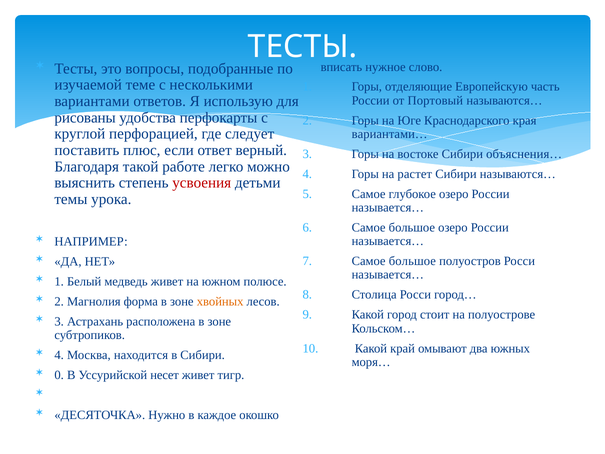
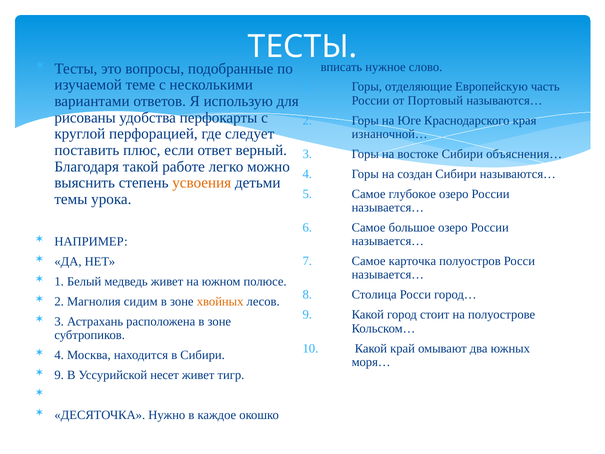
вариантами…: вариантами… -> изнаночной…
растет: растет -> создан
усвоения colour: red -> orange
большое at (412, 261): большое -> карточка
форма: форма -> сидим
0 at (59, 375): 0 -> 9
